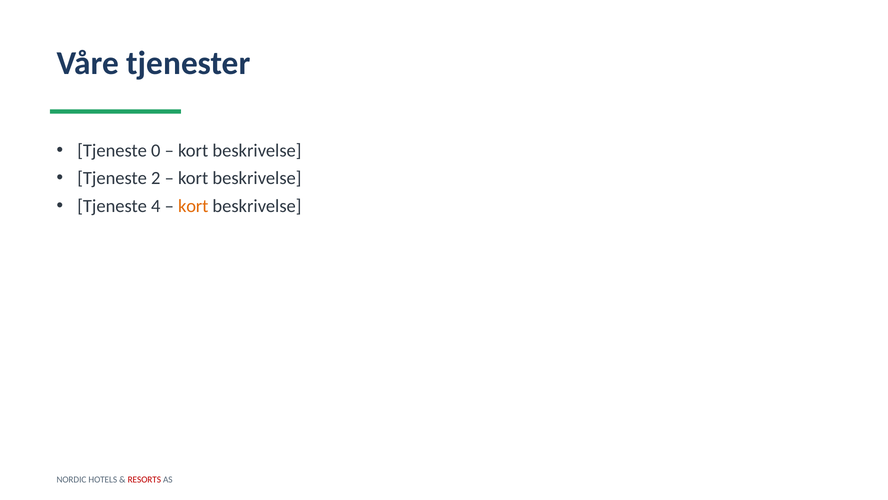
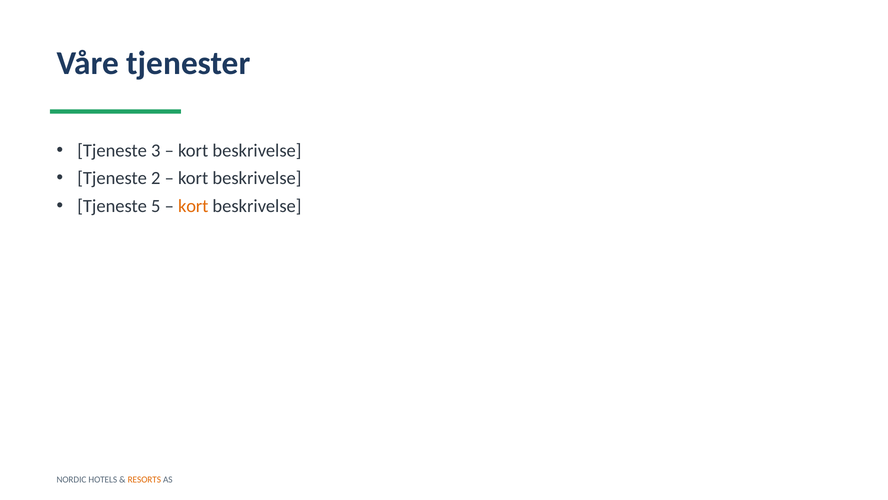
0: 0 -> 3
4: 4 -> 5
RESORTS colour: red -> orange
